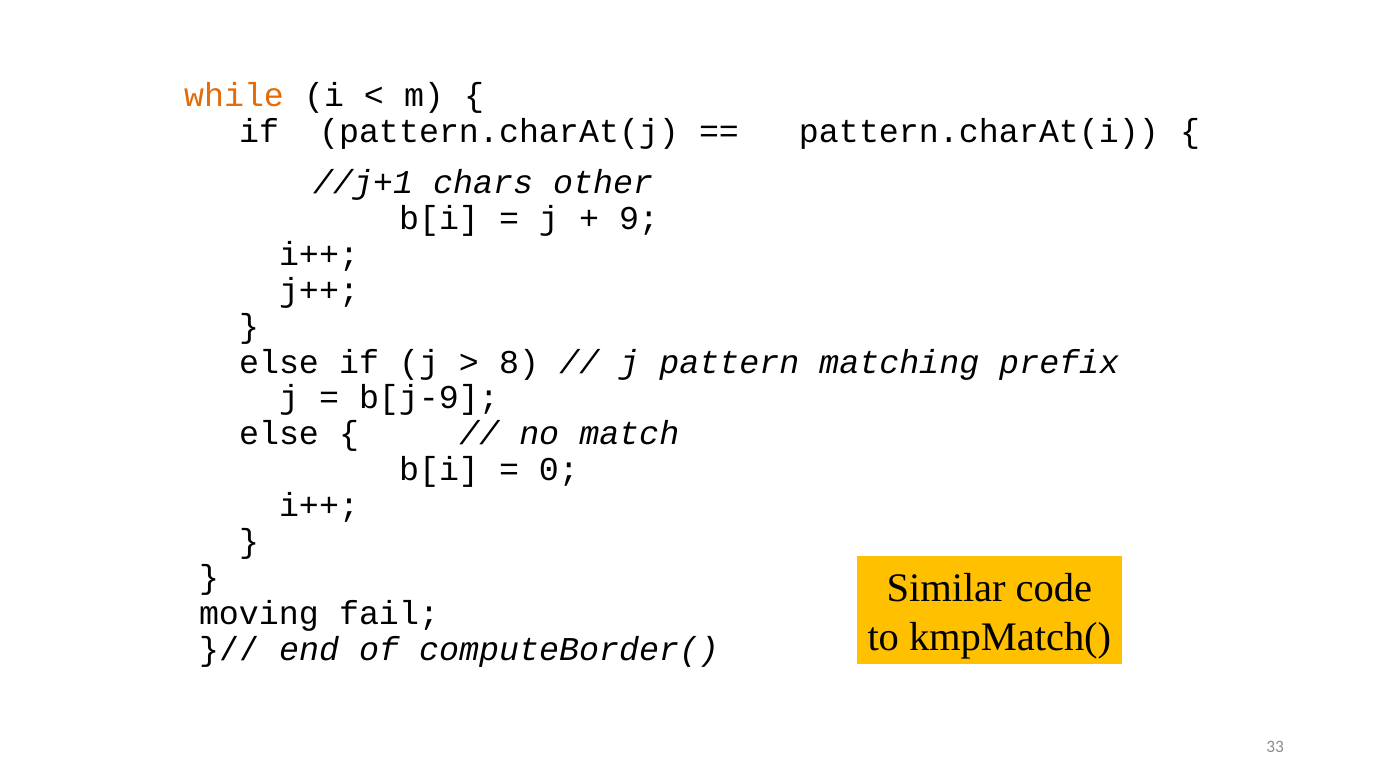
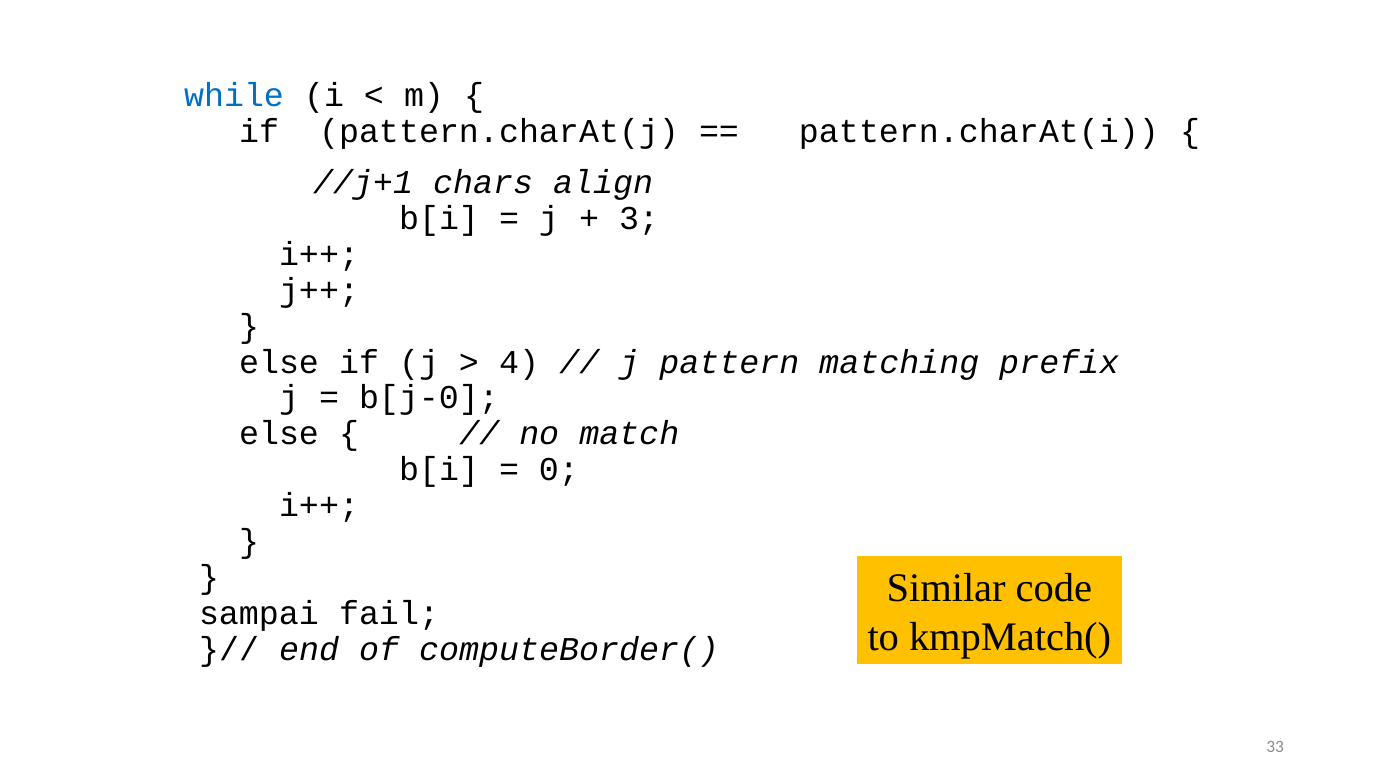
while colour: orange -> blue
other: other -> align
9: 9 -> 3
8: 8 -> 4
b[j-9: b[j-9 -> b[j-0
moving: moving -> sampai
